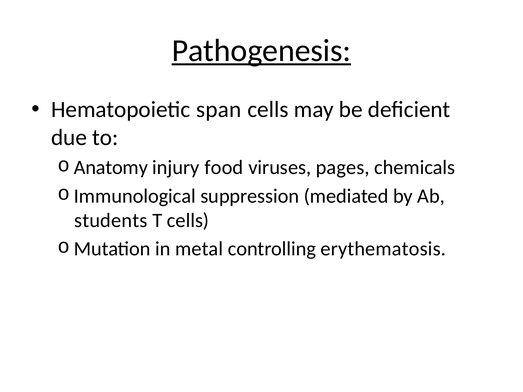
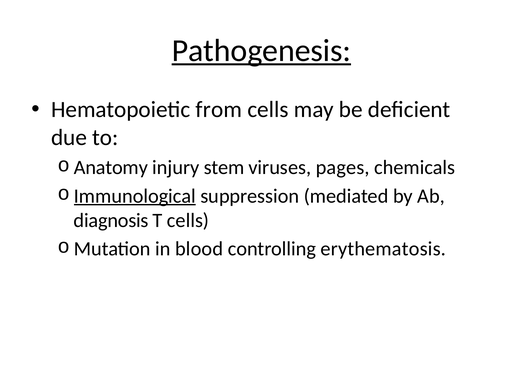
span: span -> from
food: food -> stem
Immunological underline: none -> present
students: students -> diagnosis
metal: metal -> blood
